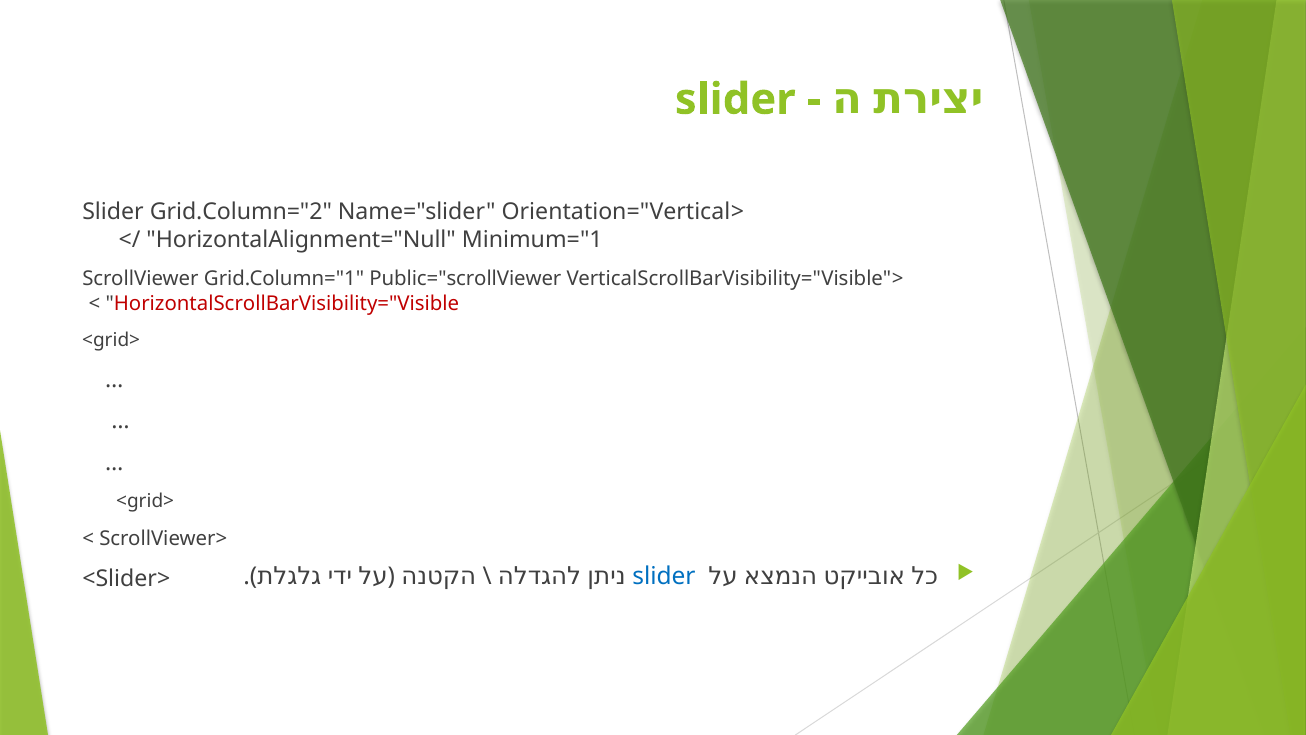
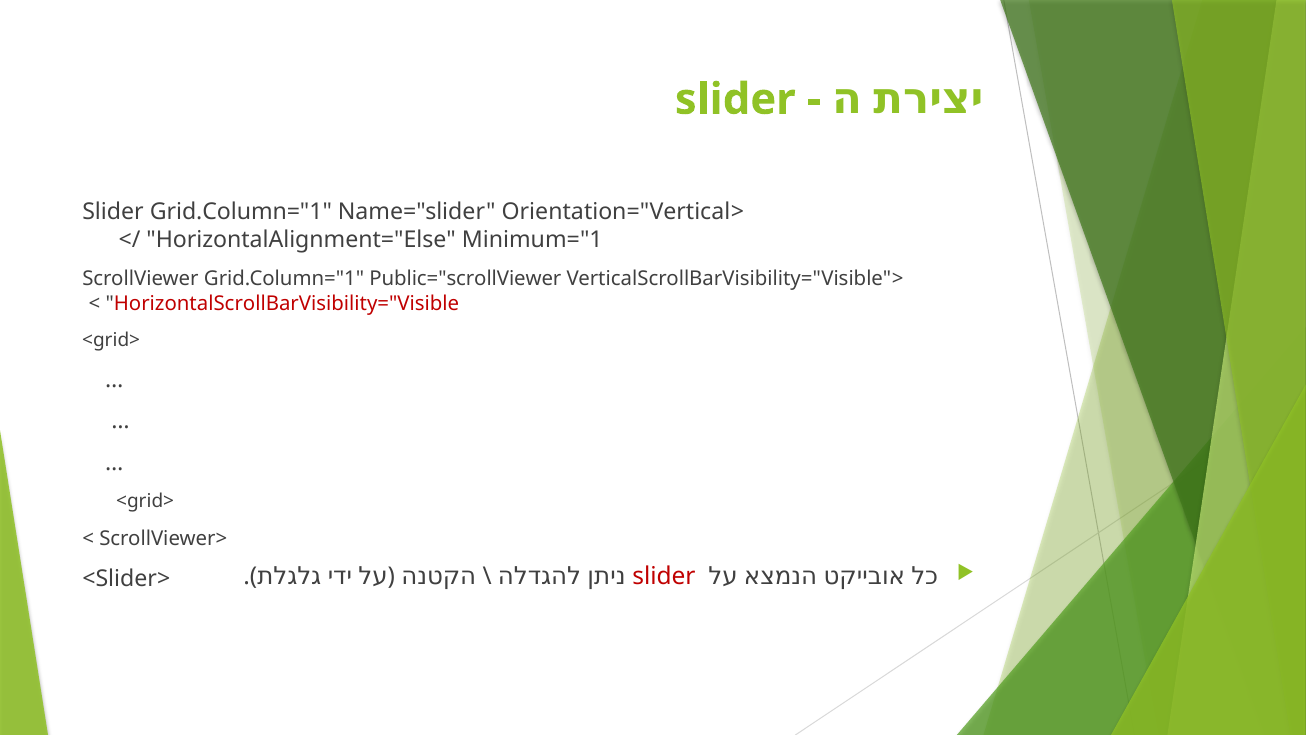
Slider Grid.Column="2: Grid.Column="2 -> Grid.Column="1
HorizontalAlignment="Null: HorizontalAlignment="Null -> HorizontalAlignment="Else
slider at (664, 576) colour: blue -> red
